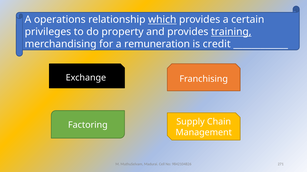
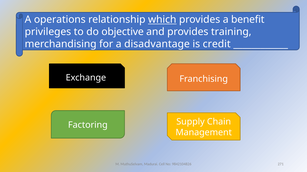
certain: certain -> benefit
property: property -> objective
training underline: present -> none
remuneration: remuneration -> disadvantage
